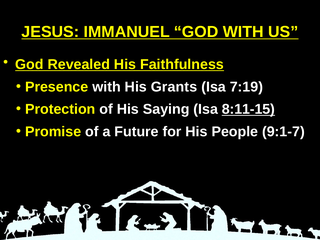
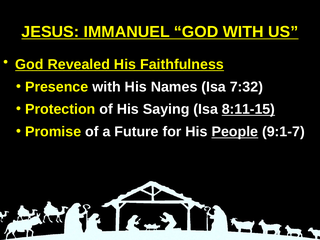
Grants: Grants -> Names
7:19: 7:19 -> 7:32
People underline: none -> present
